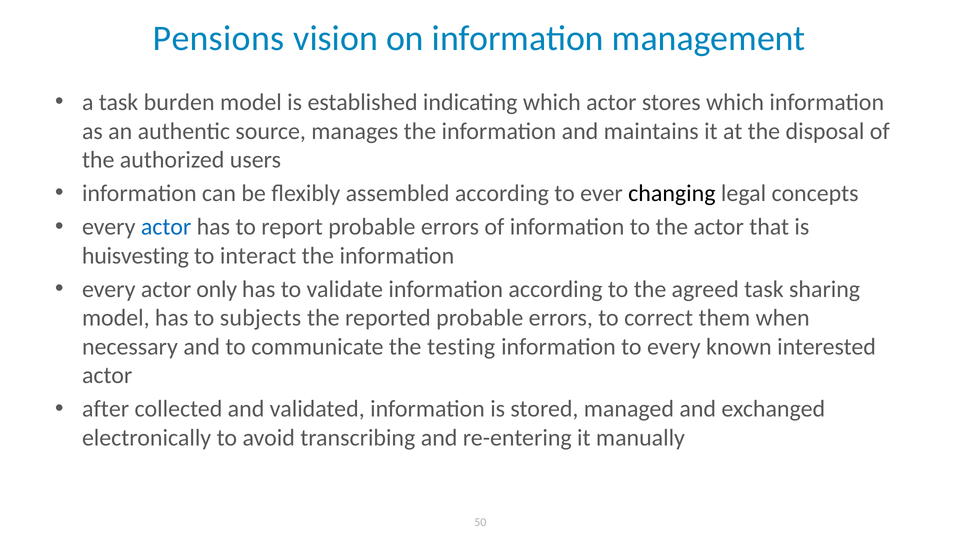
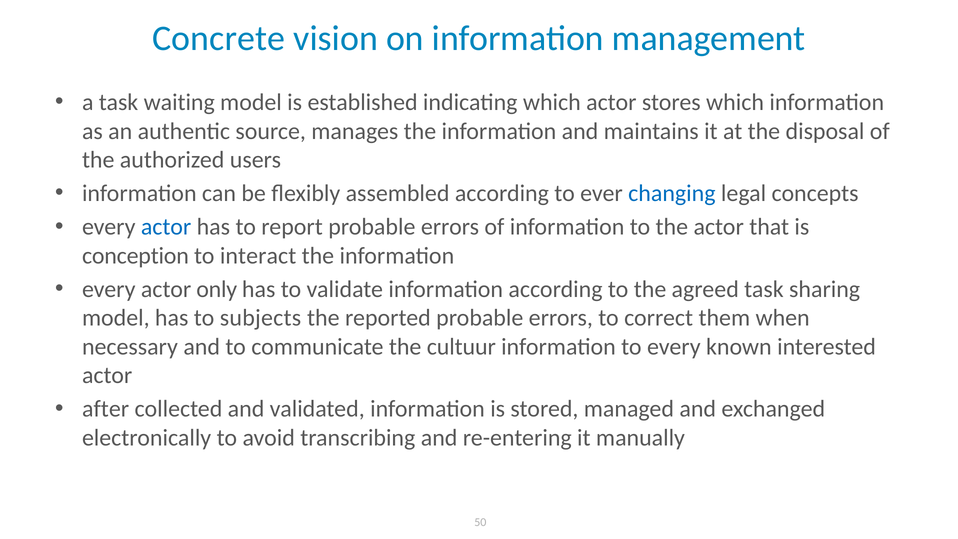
Pensions: Pensions -> Concrete
burden: burden -> waiting
changing colour: black -> blue
huisvesting: huisvesting -> conception
testing: testing -> cultuur
